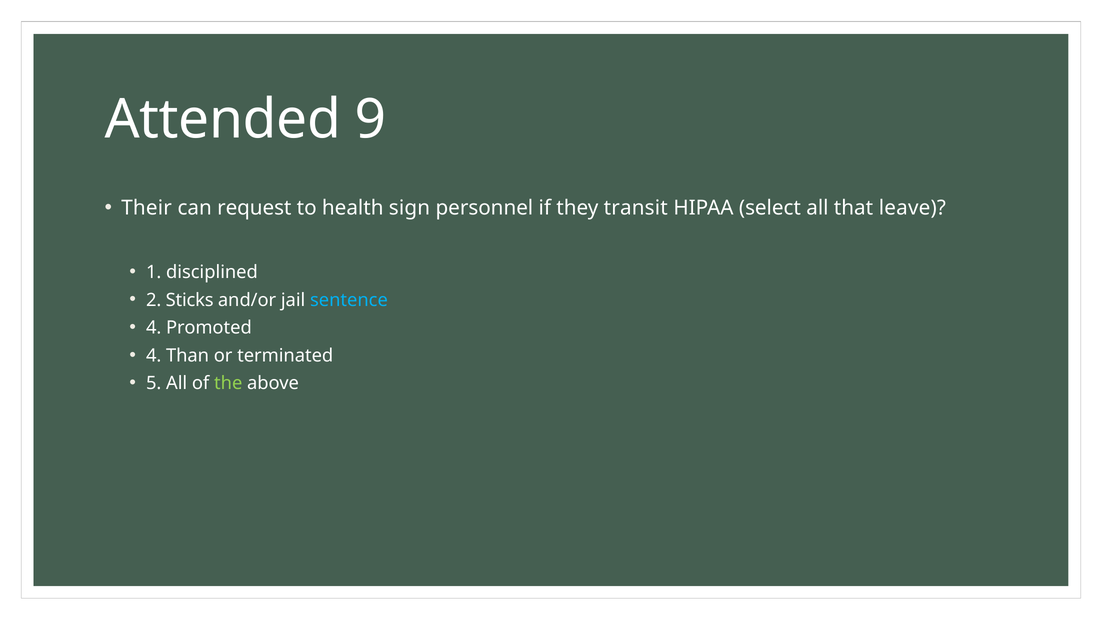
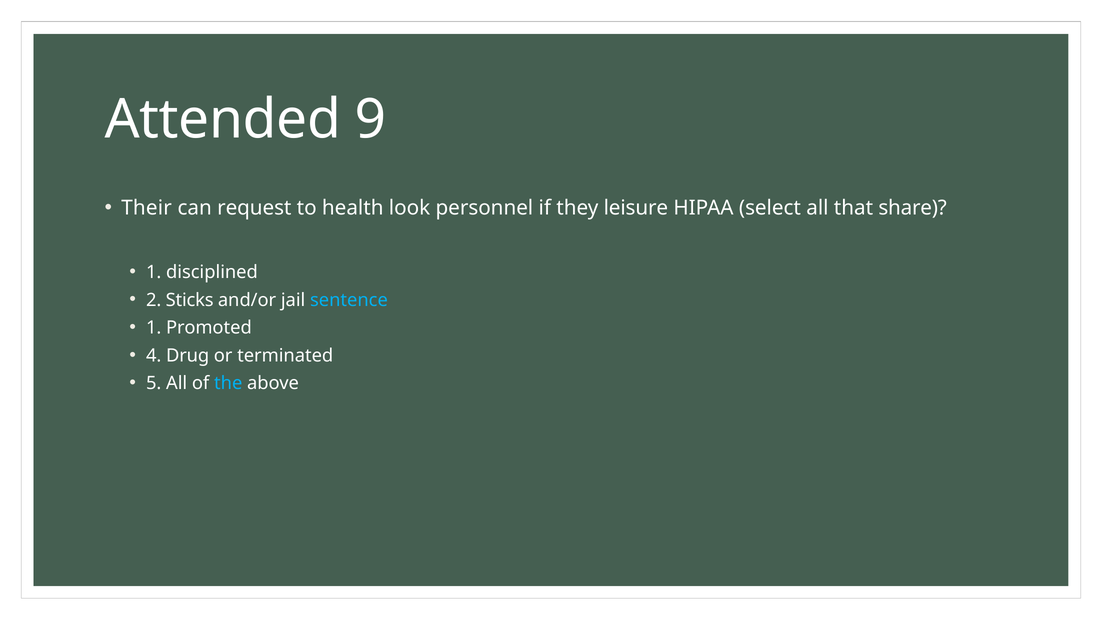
sign: sign -> look
transit: transit -> leisure
leave: leave -> share
4 at (154, 328): 4 -> 1
Than: Than -> Drug
the colour: light green -> light blue
